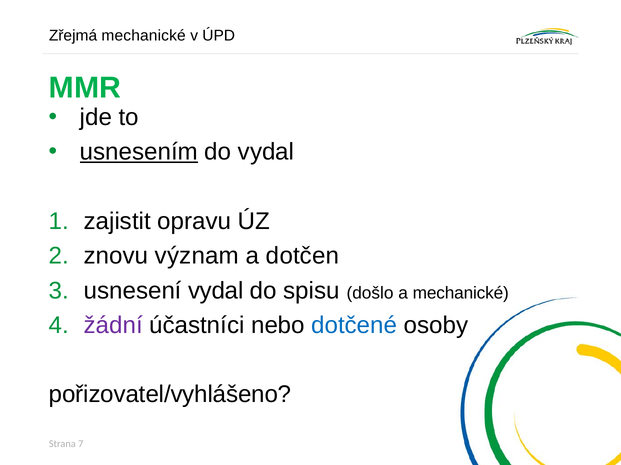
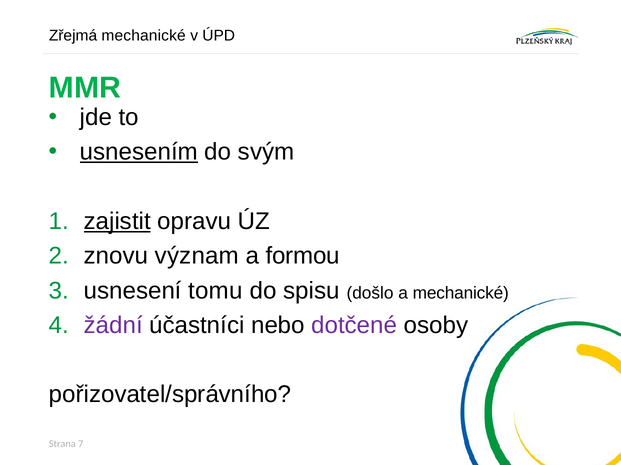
do vydal: vydal -> svým
zajistit underline: none -> present
dotčen: dotčen -> formou
usnesení vydal: vydal -> tomu
dotčené colour: blue -> purple
pořizovatel/vyhlášeno: pořizovatel/vyhlášeno -> pořizovatel/správního
